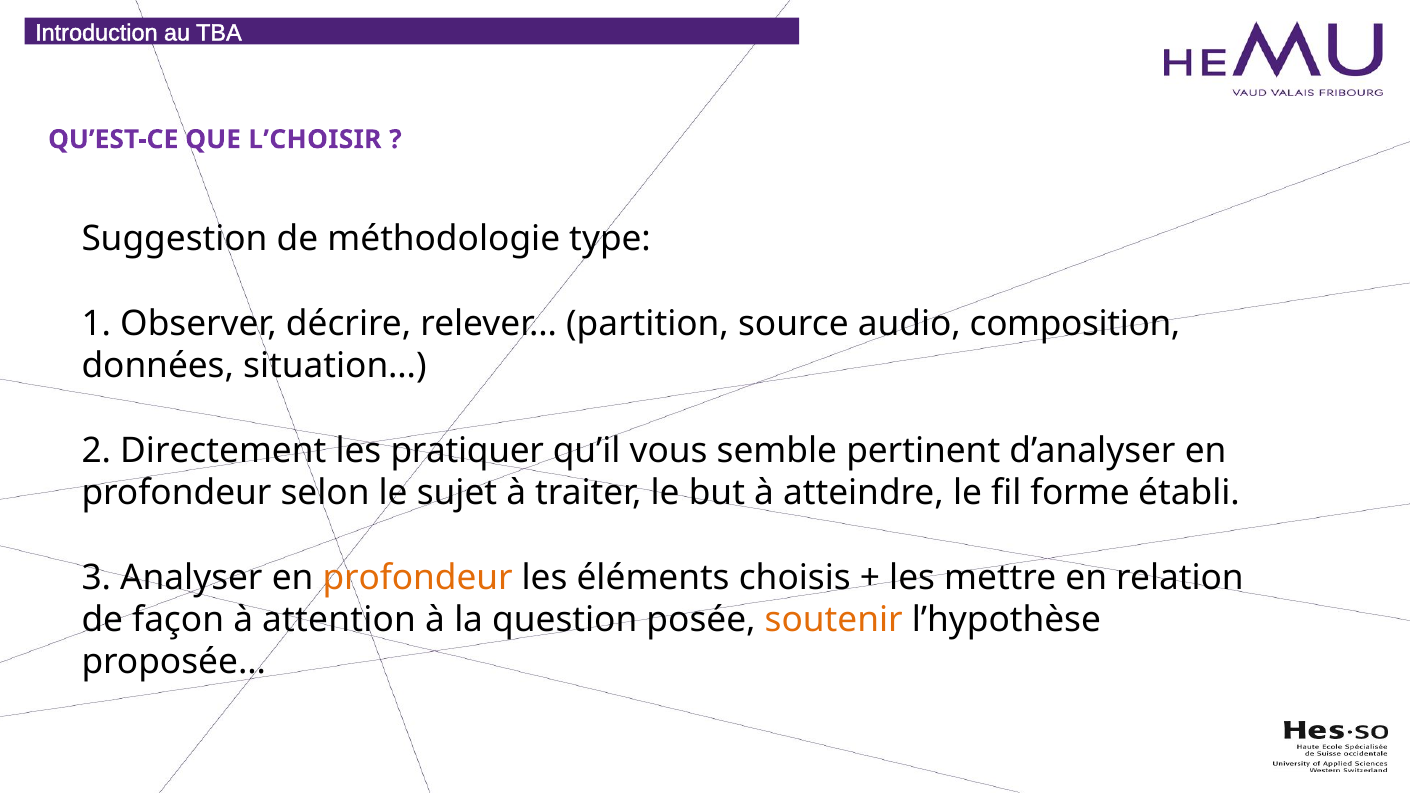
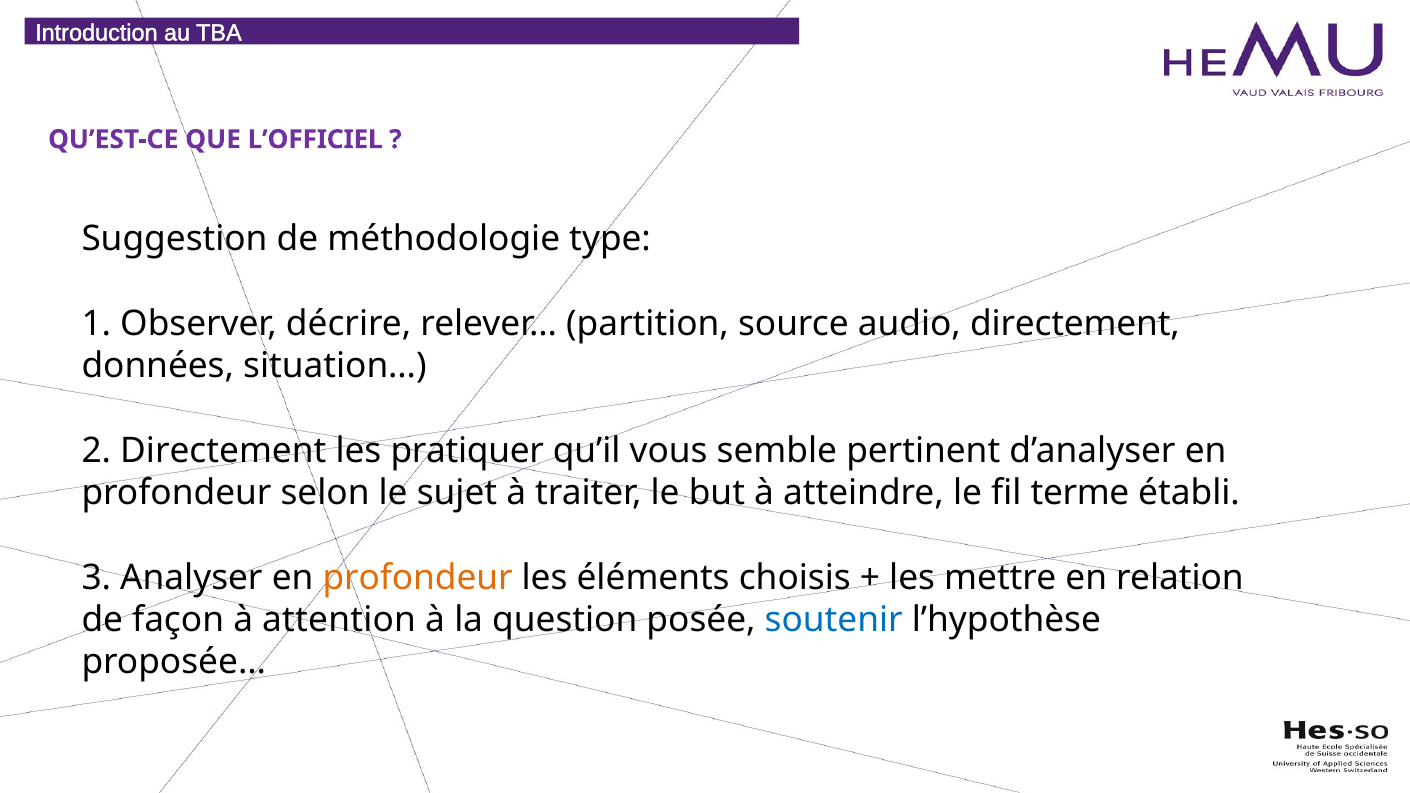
L’CHOISIR: L’CHOISIR -> L’OFFICIEL
audio composition: composition -> directement
forme: forme -> terme
soutenir colour: orange -> blue
